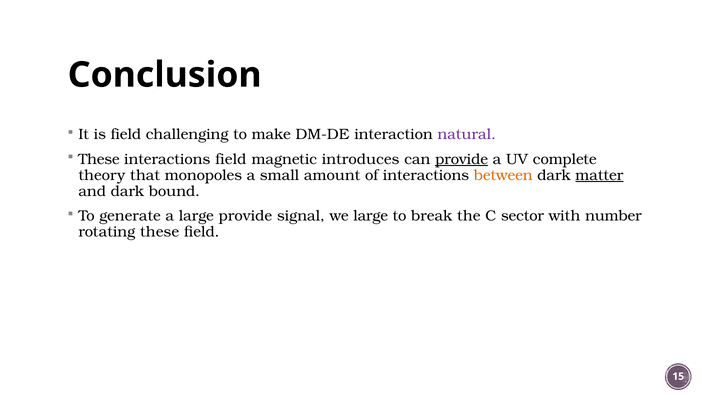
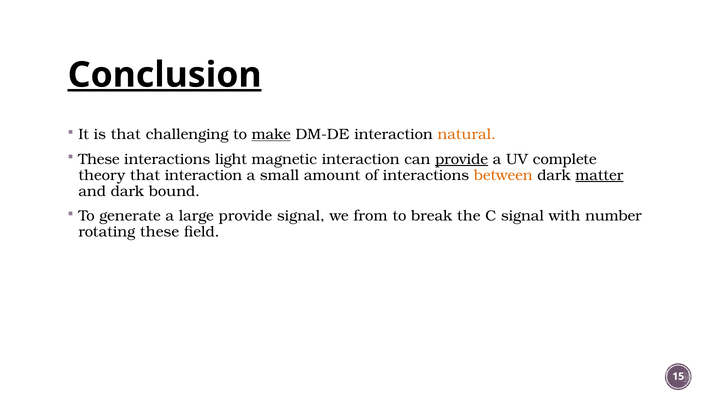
Conclusion underline: none -> present
is field: field -> that
make underline: none -> present
natural colour: purple -> orange
interactions field: field -> light
magnetic introduces: introduces -> interaction
that monopoles: monopoles -> interaction
we large: large -> from
C sector: sector -> signal
